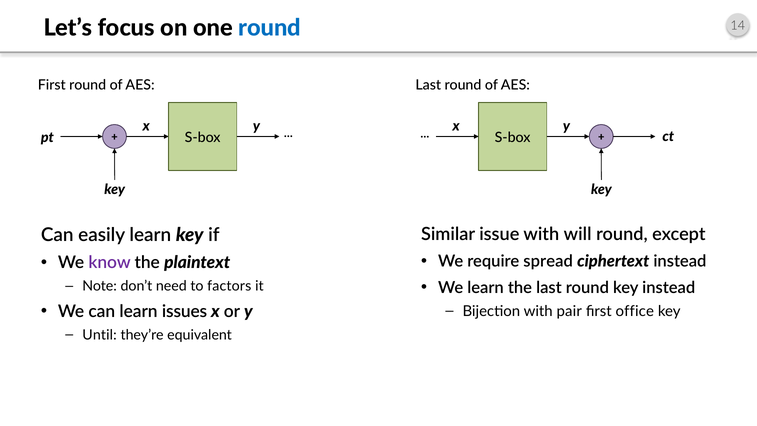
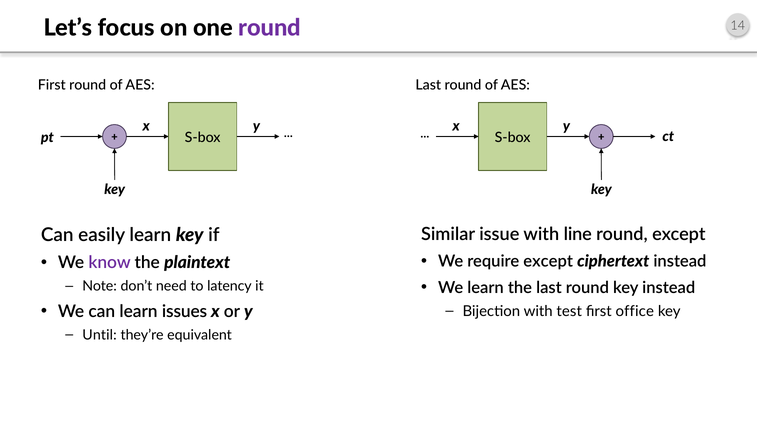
round at (270, 28) colour: blue -> purple
will: will -> line
require spread: spread -> except
factors: factors -> latency
pair: pair -> test
